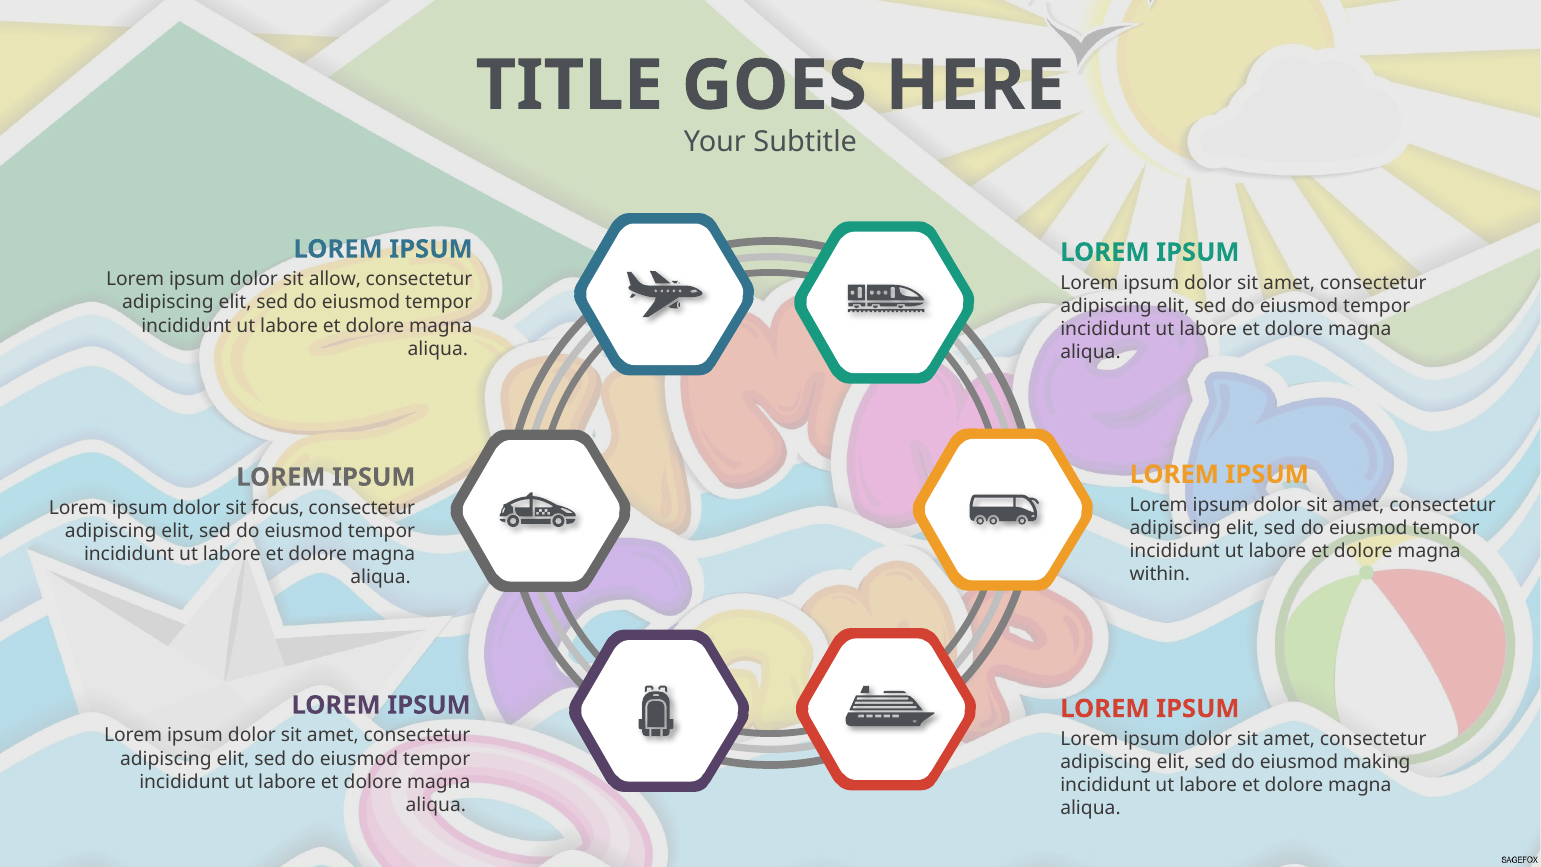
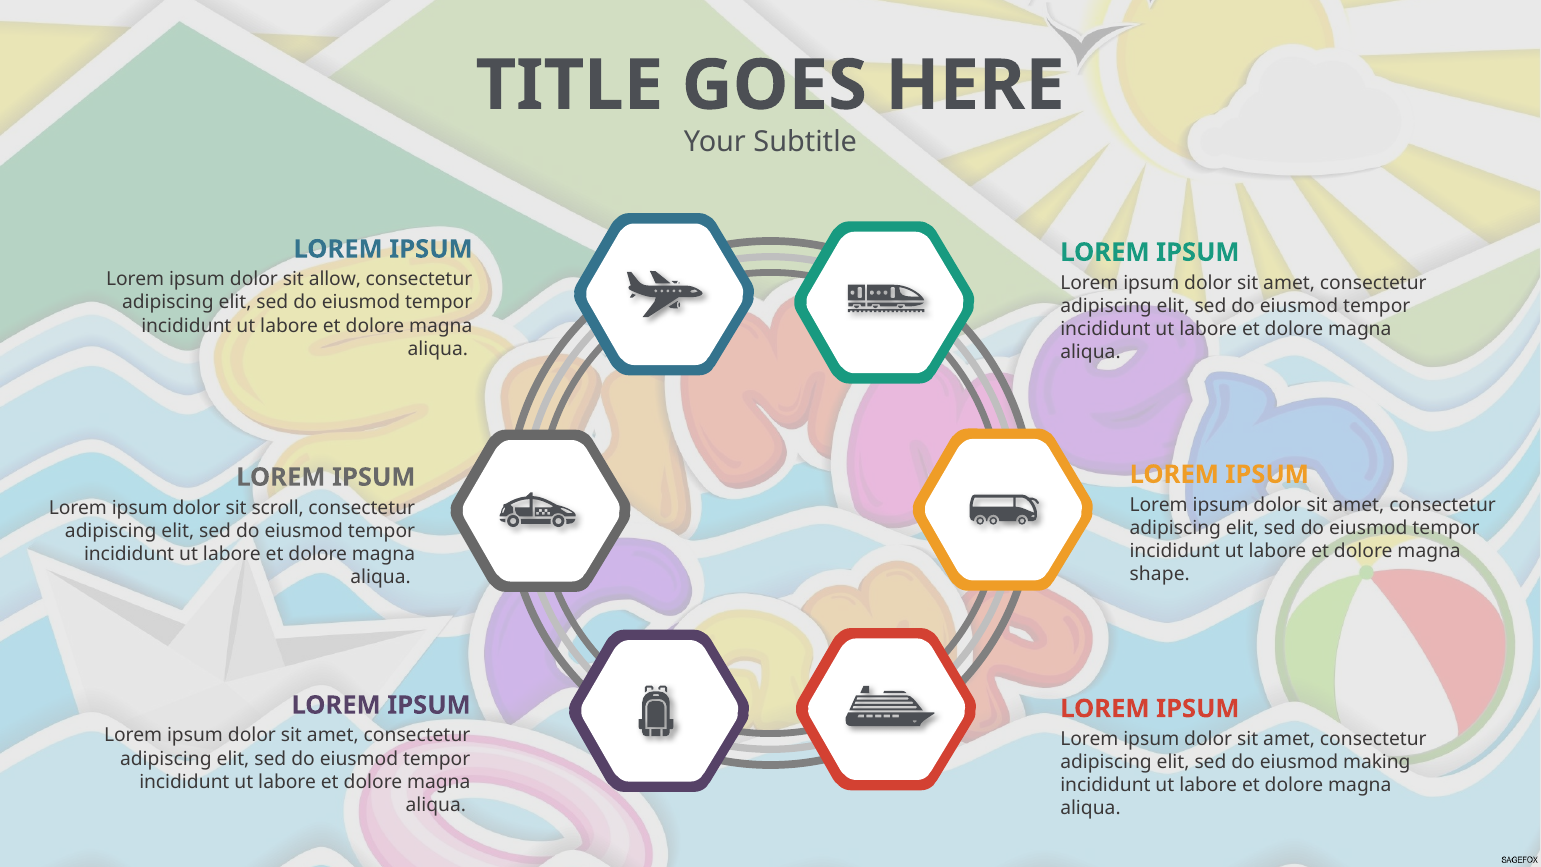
focus: focus -> scroll
within: within -> shape
